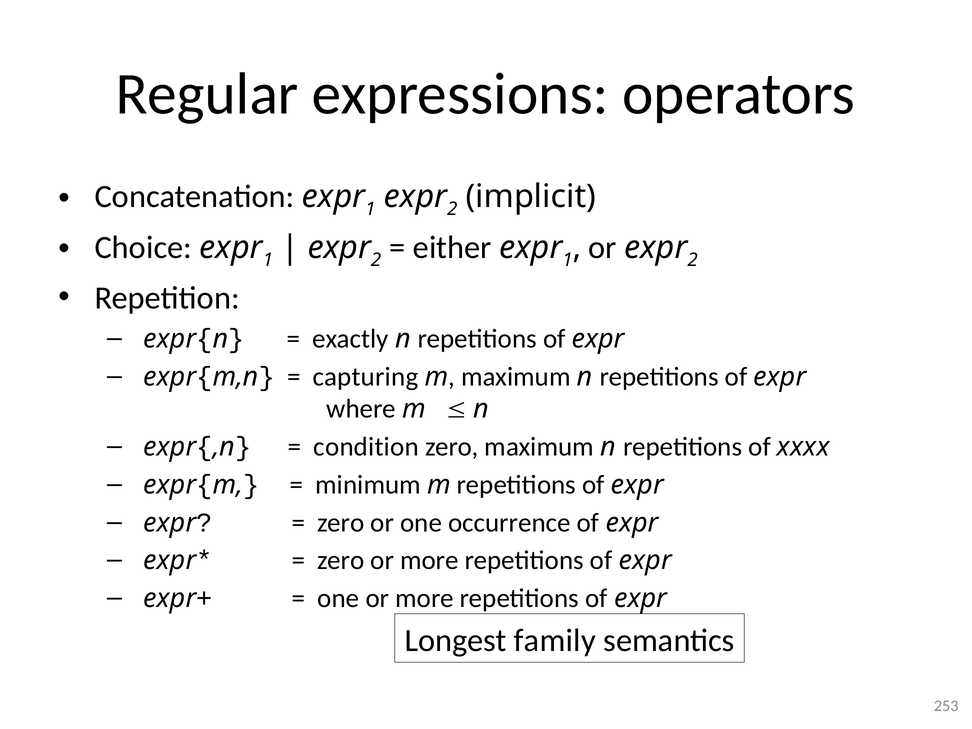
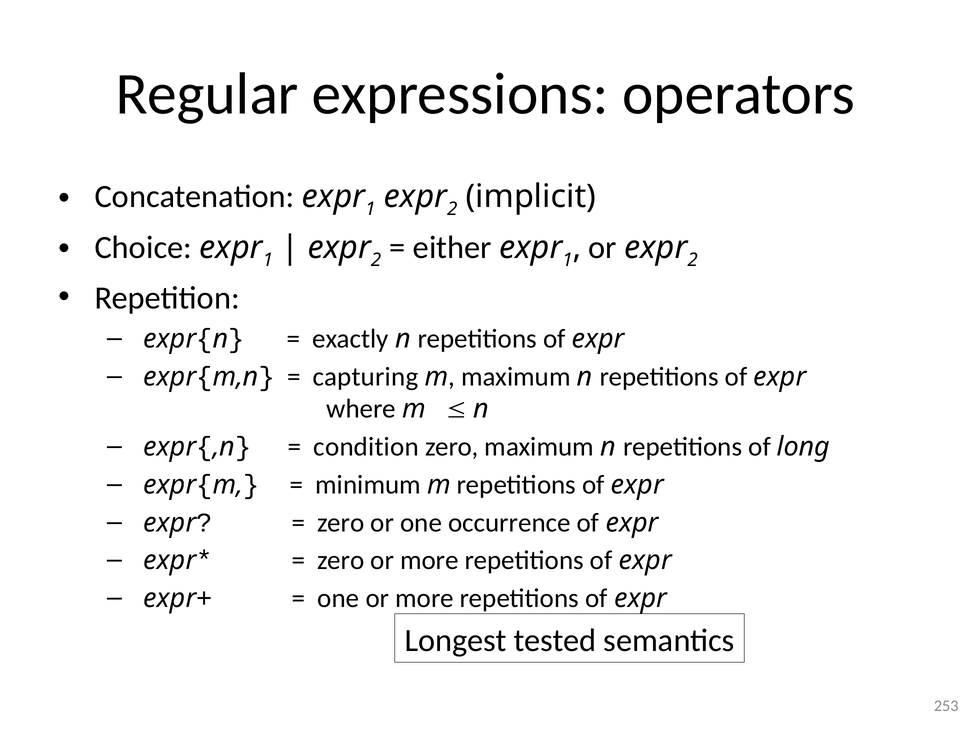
xxxx: xxxx -> long
family: family -> tested
